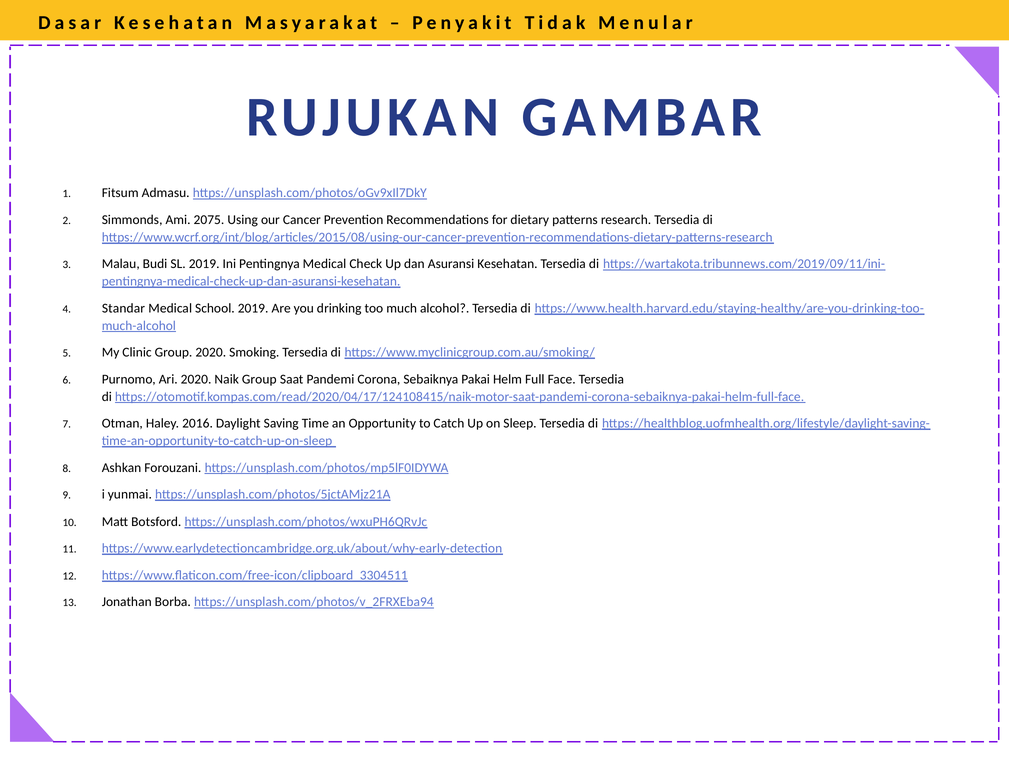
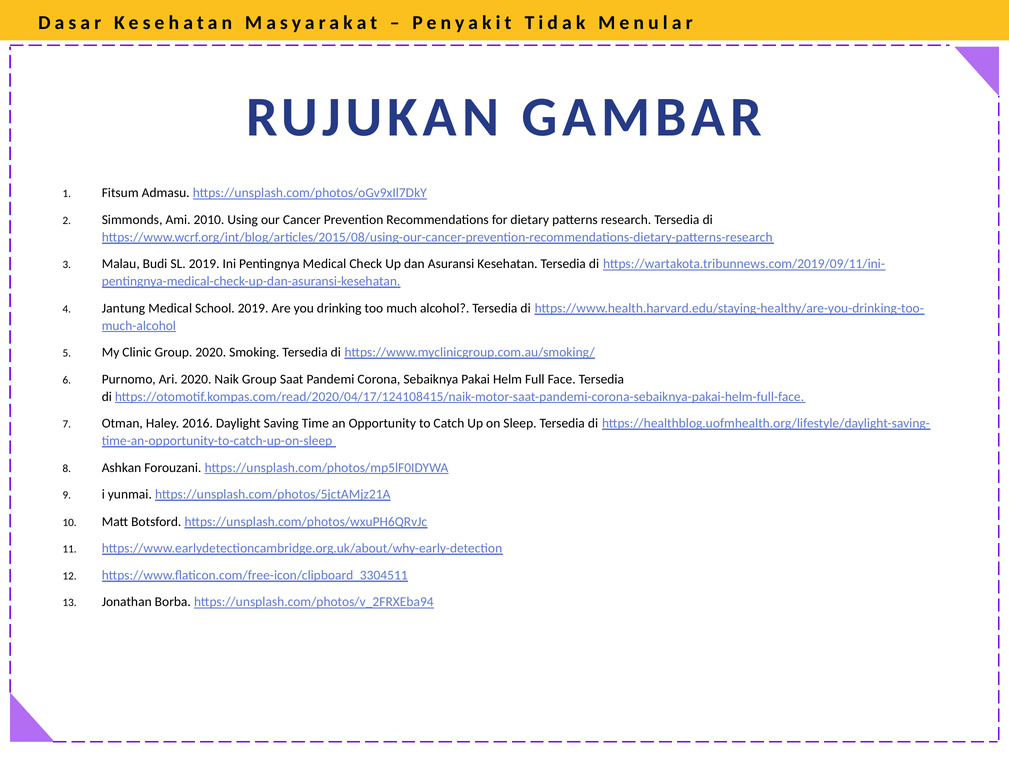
2075: 2075 -> 2010
Standar: Standar -> Jantung
